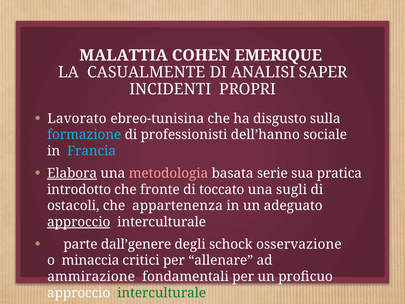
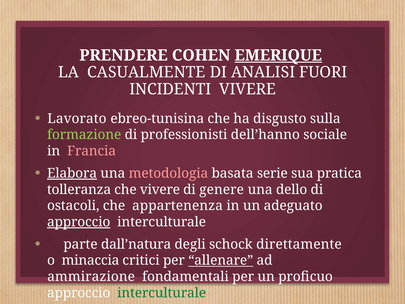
MALATTIA: MALATTIA -> PRENDERE
EMERIQUE underline: none -> present
SAPER: SAPER -> FUORI
INCIDENTI PROPRI: PROPRI -> VIVERE
formazione colour: light blue -> light green
Francia colour: light blue -> pink
introdotto: introdotto -> tolleranza
che fronte: fronte -> vivere
toccato: toccato -> genere
sugli: sugli -> dello
dall’genere: dall’genere -> dall’natura
osservazione: osservazione -> direttamente
allenare underline: none -> present
